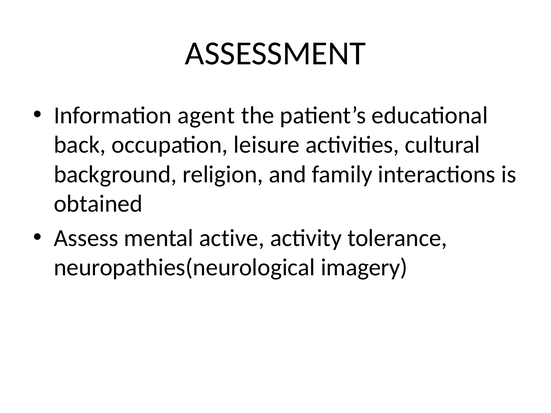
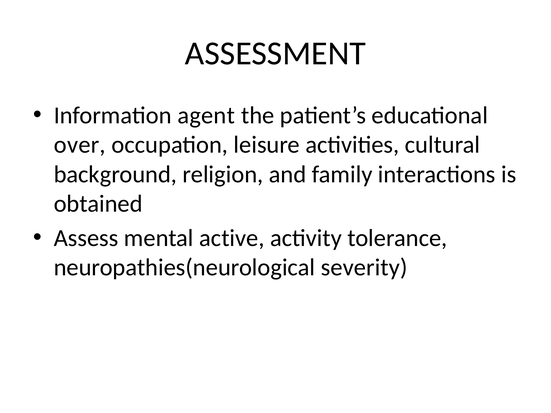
back: back -> over
imagery: imagery -> severity
